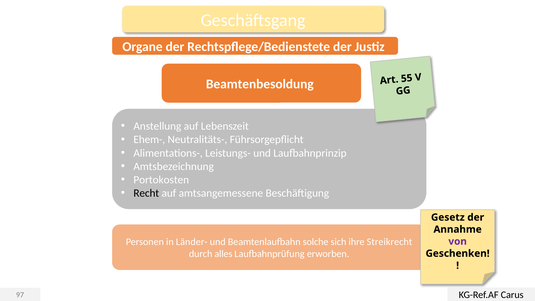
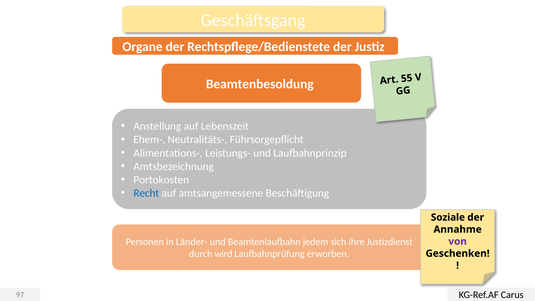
Recht colour: black -> blue
Gesetz: Gesetz -> Soziale
solche: solche -> jedem
Streikrecht: Streikrecht -> Justizdienst
alles: alles -> wird
